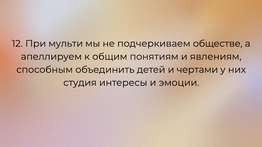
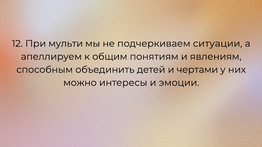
обществе: обществе -> ситуации
студия: студия -> можно
